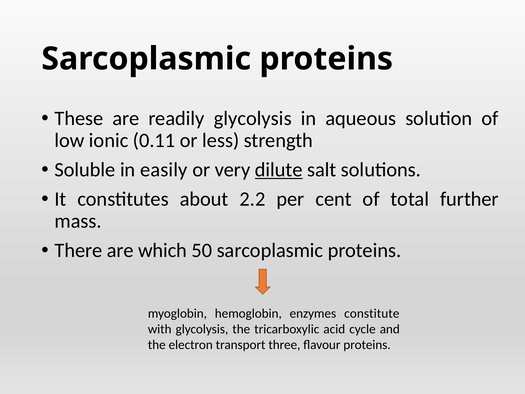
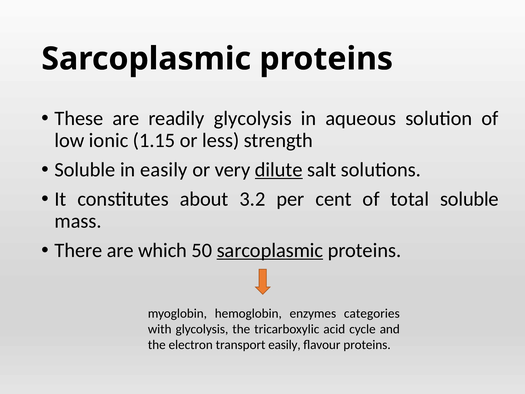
0.11: 0.11 -> 1.15
2.2: 2.2 -> 3.2
total further: further -> soluble
sarcoplasmic at (270, 250) underline: none -> present
constitute: constitute -> categories
transport three: three -> easily
